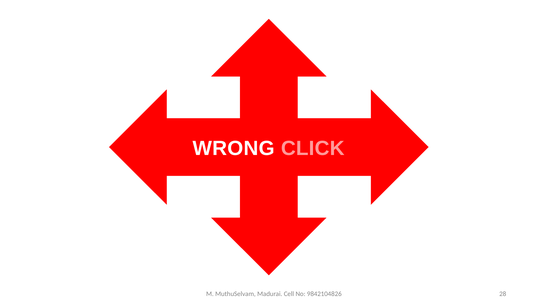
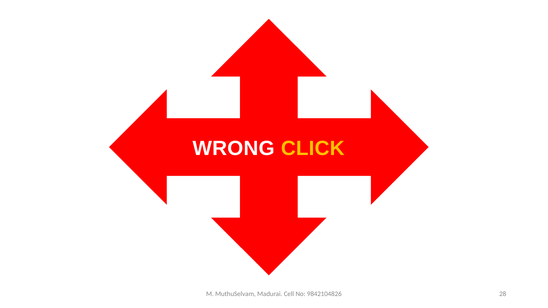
CLICK colour: pink -> yellow
